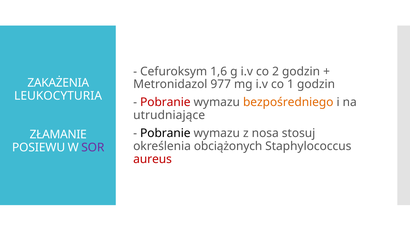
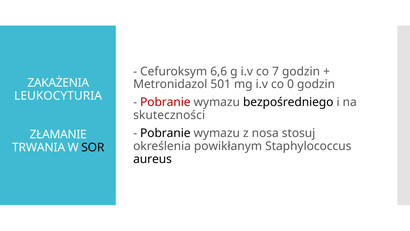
1,6: 1,6 -> 6,6
2: 2 -> 7
977: 977 -> 501
1: 1 -> 0
bezpośredniego colour: orange -> black
utrudniające: utrudniające -> skuteczności
obciążonych: obciążonych -> powikłanym
POSIEWU: POSIEWU -> TRWANIA
SOR colour: purple -> black
aureus colour: red -> black
